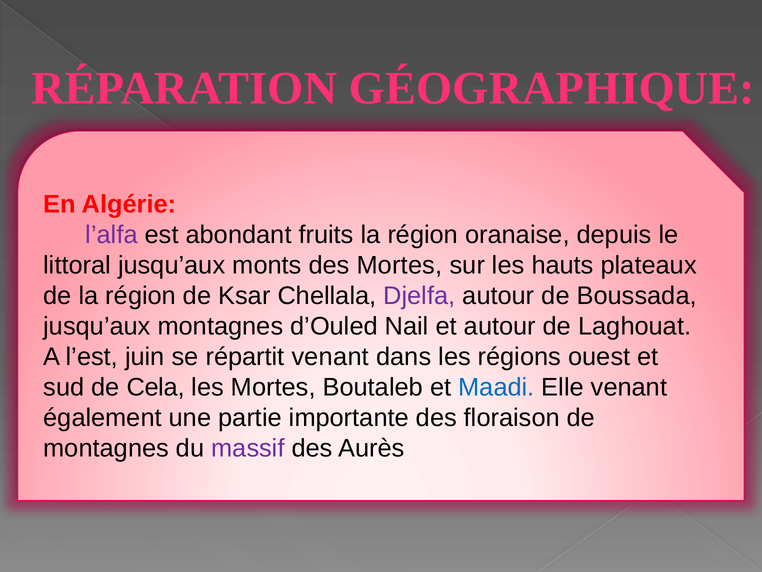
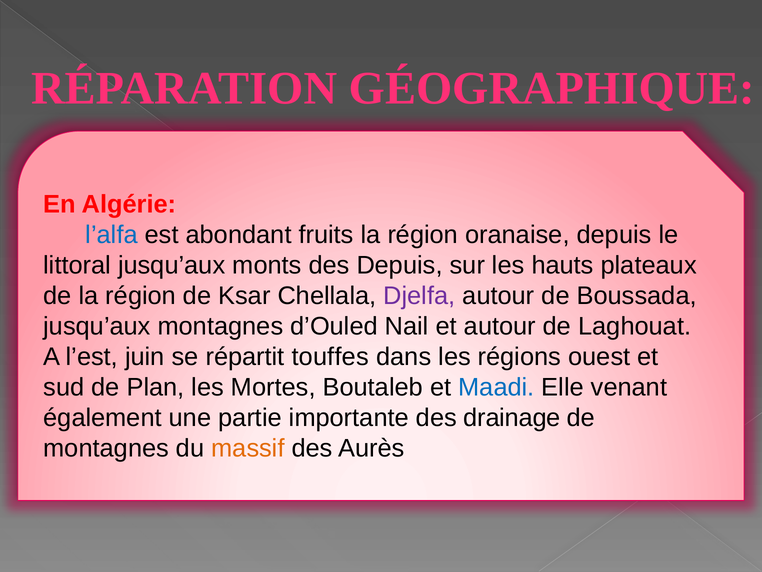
l’alfa colour: purple -> blue
des Mortes: Mortes -> Depuis
répartit venant: venant -> touffes
Cela: Cela -> Plan
floraison: floraison -> drainage
massif colour: purple -> orange
